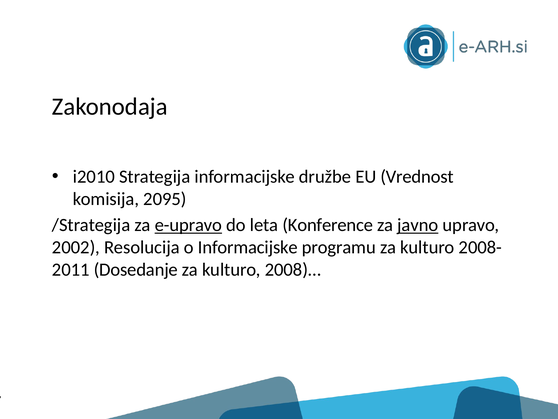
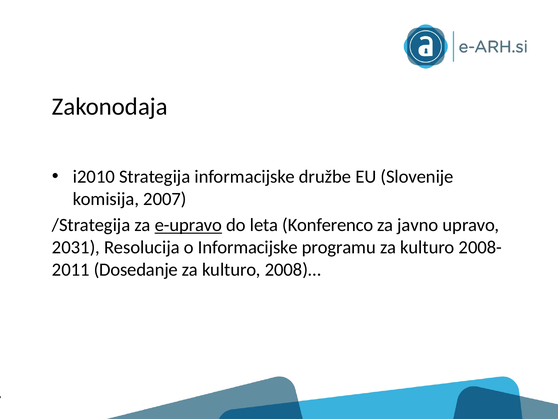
Vrednost: Vrednost -> Slovenije
2095: 2095 -> 2007
Konference: Konference -> Konferenco
javno underline: present -> none
2002: 2002 -> 2031
